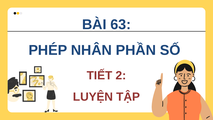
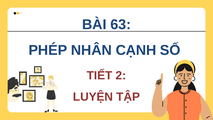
PHẦN: PHẦN -> CẠNH
